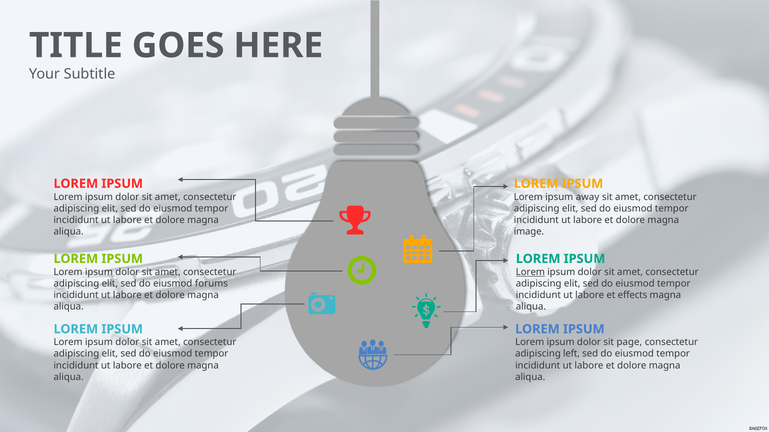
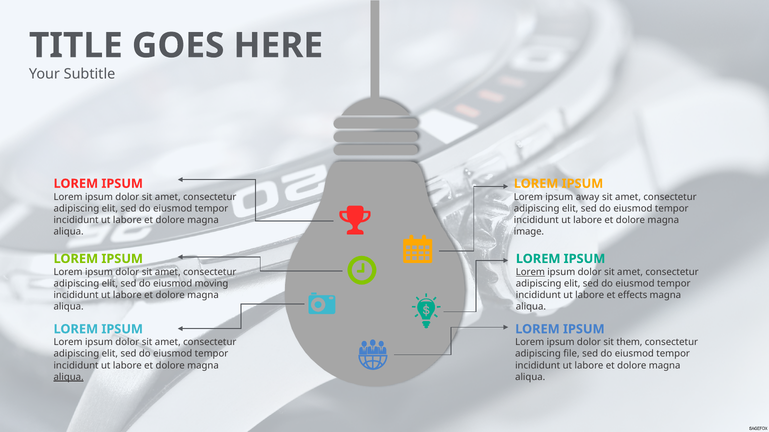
forums: forums -> moving
page: page -> them
left: left -> file
aliqua at (69, 377) underline: none -> present
